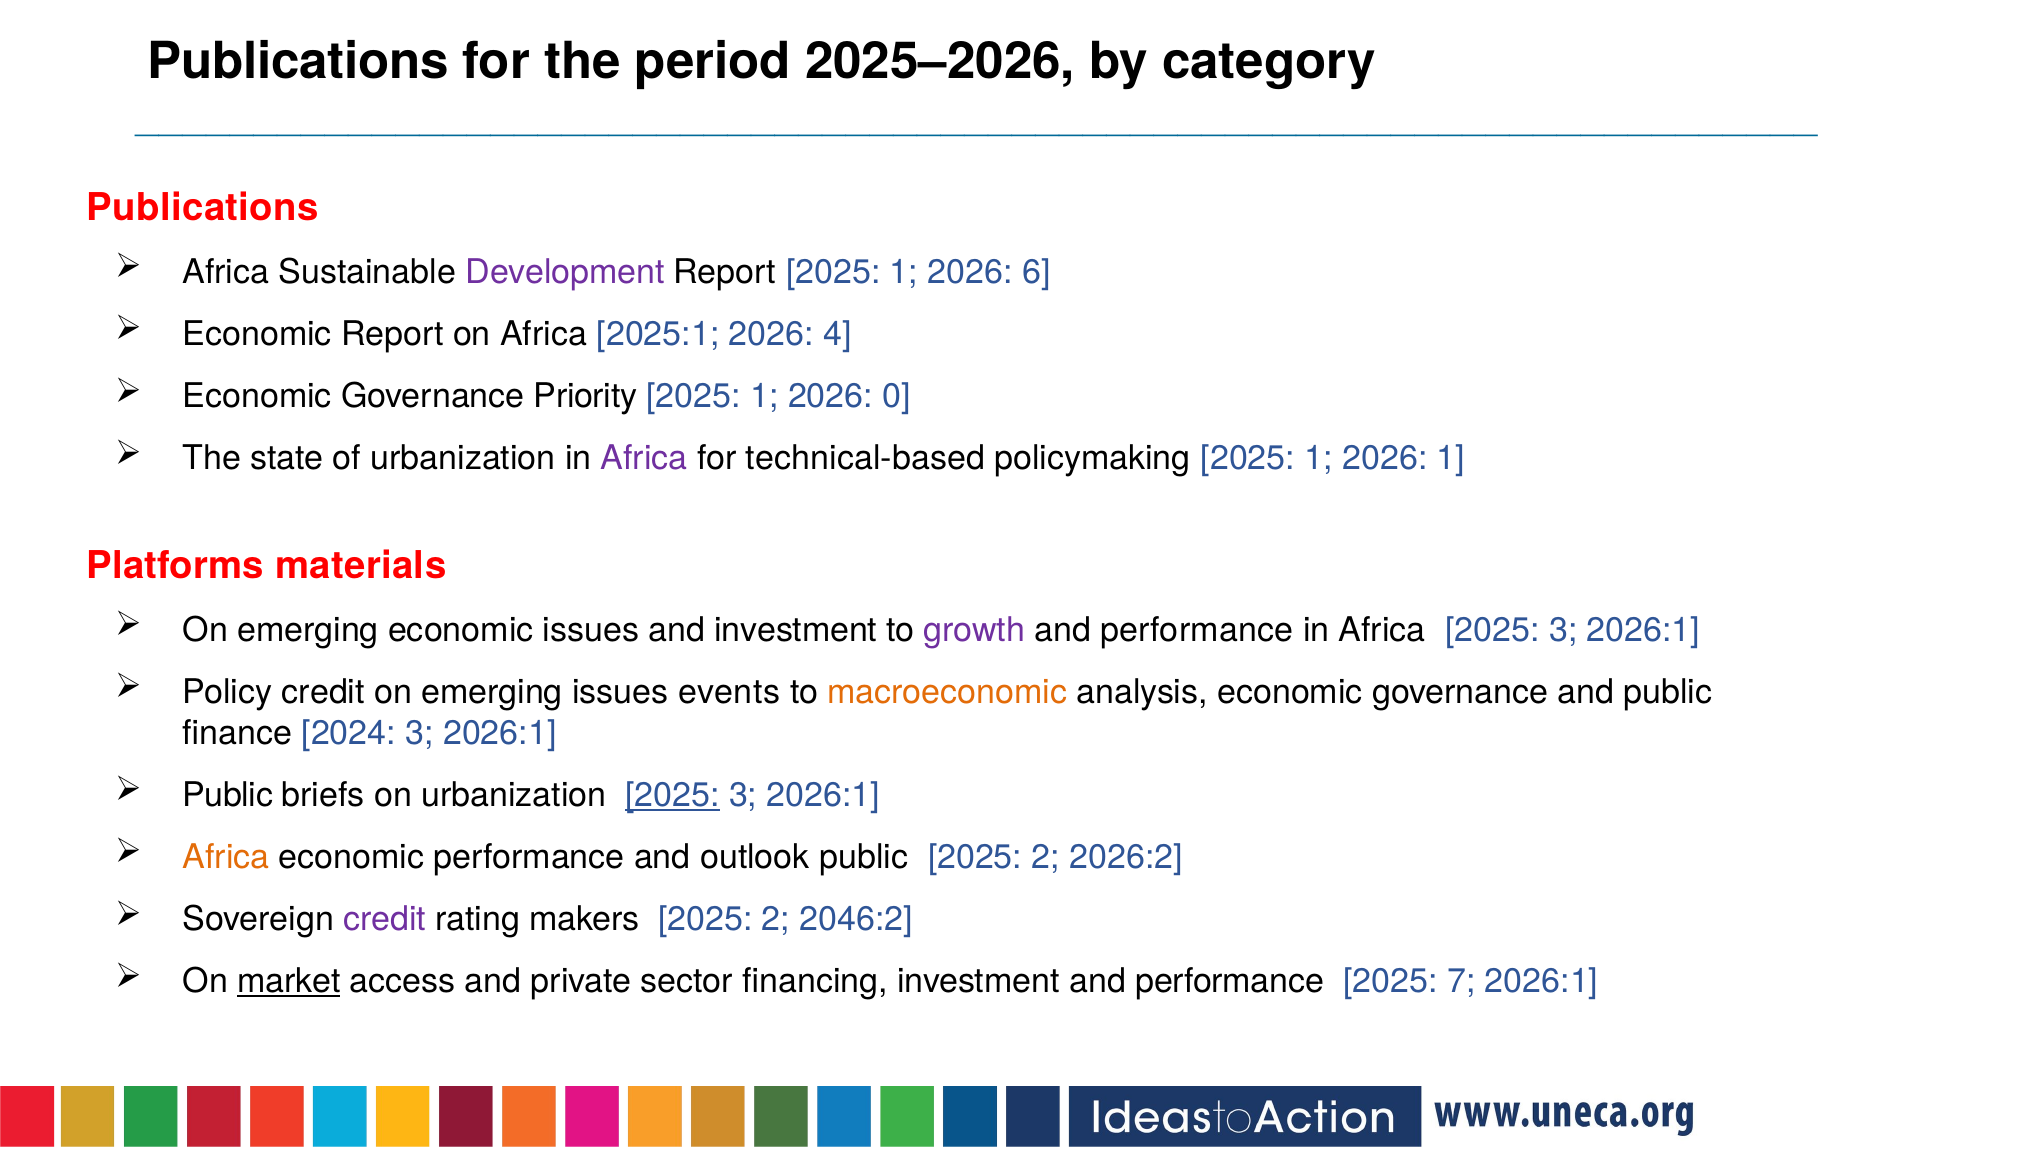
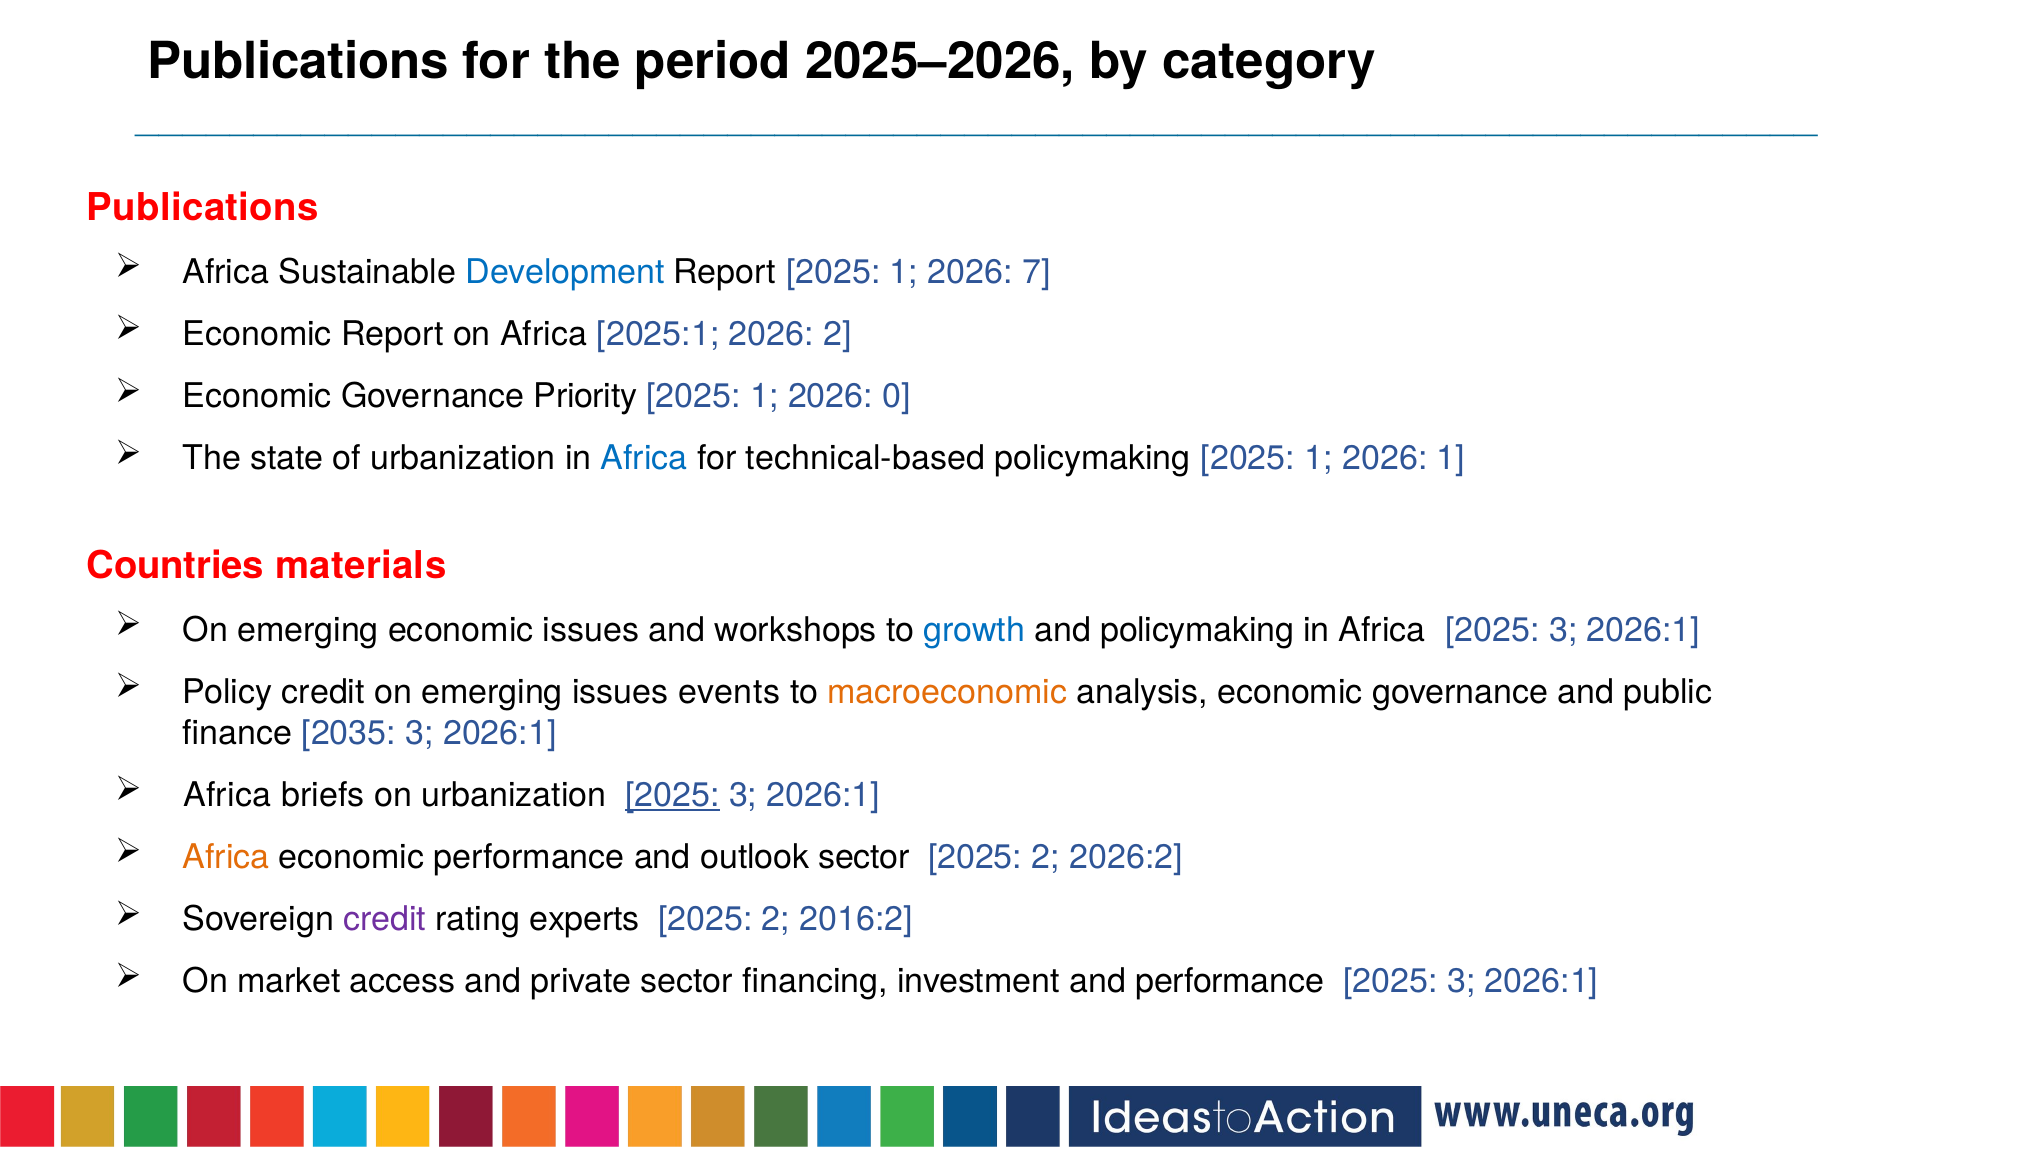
Development colour: purple -> blue
6: 6 -> 7
2026 4: 4 -> 2
Africa at (644, 459) colour: purple -> blue
Platforms: Platforms -> Countries
and investment: investment -> workshops
growth colour: purple -> blue
performance at (1197, 630): performance -> policymaking
2024: 2024 -> 2035
Public at (228, 795): Public -> Africa
outlook public: public -> sector
makers: makers -> experts
2046:2: 2046:2 -> 2016:2
market underline: present -> none
7 at (1461, 981): 7 -> 3
